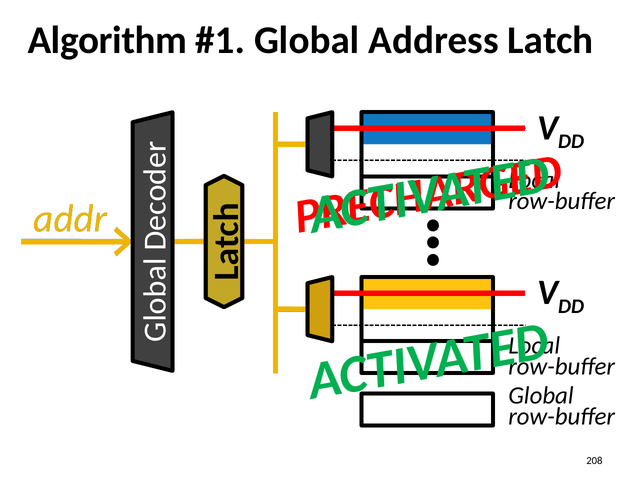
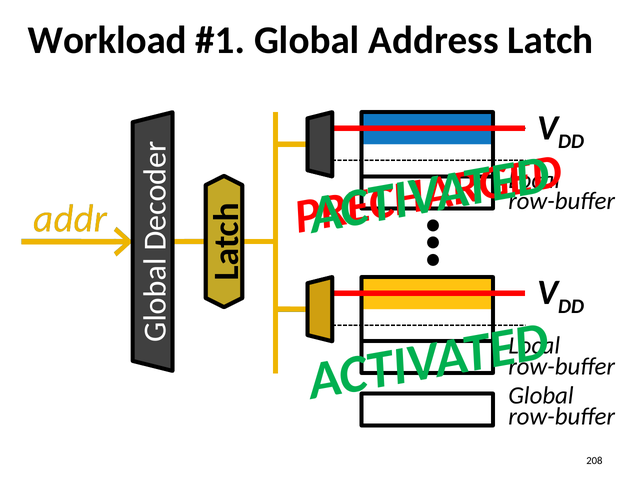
Algorithm: Algorithm -> Workload
